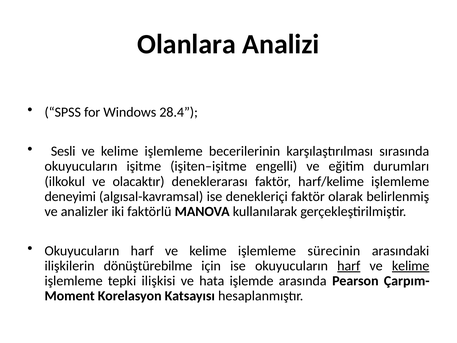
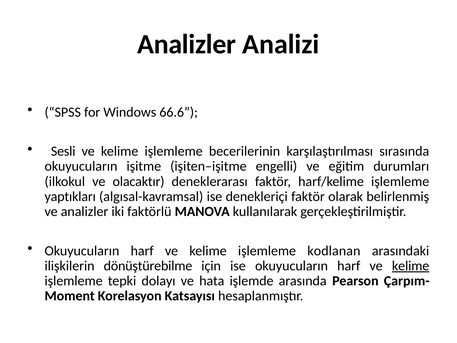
Olanlara at (187, 44): Olanlara -> Analizler
28.4: 28.4 -> 66.6
deneyimi: deneyimi -> yaptıkları
sürecinin: sürecinin -> kodlanan
harf at (349, 266) underline: present -> none
ilişkisi: ilişkisi -> dolayı
